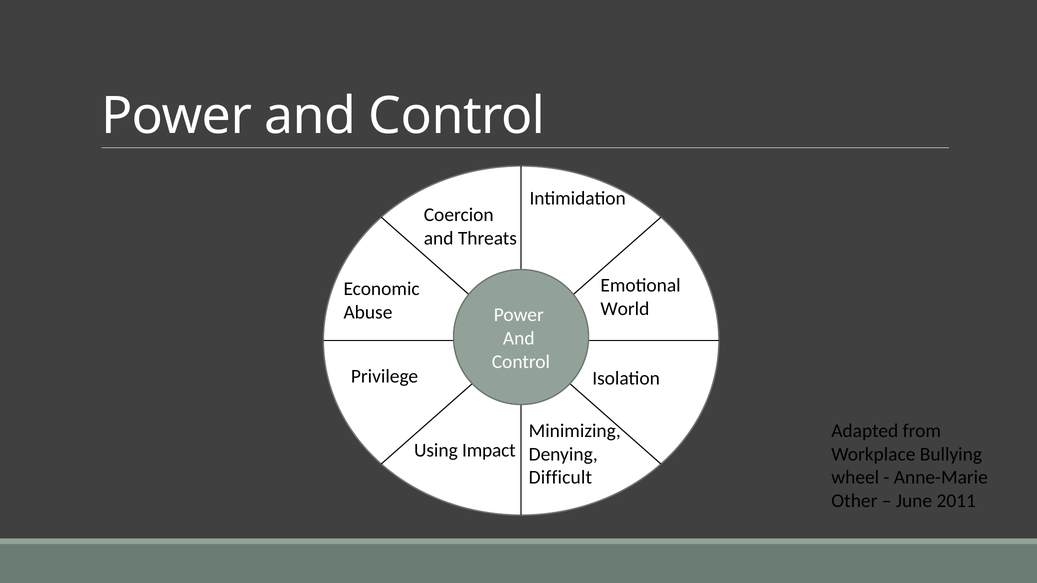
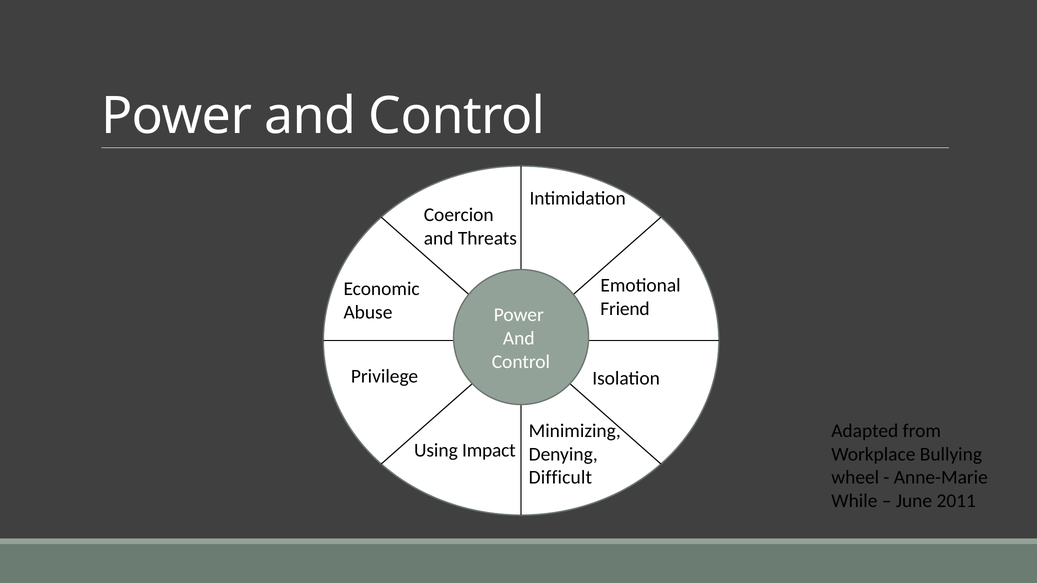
World: World -> Friend
Other: Other -> While
